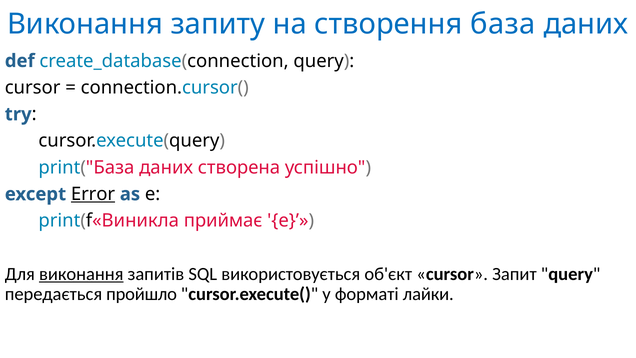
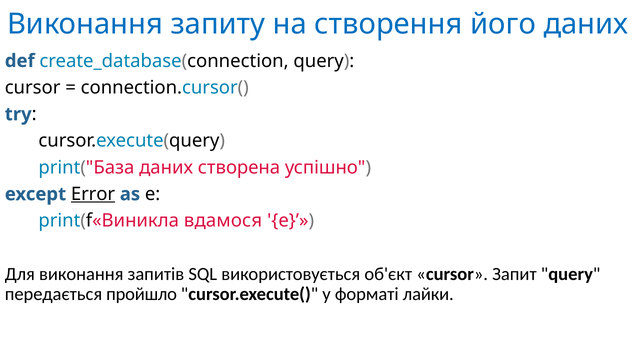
база: база -> його
приймає: приймає -> вдамося
виконання at (81, 274) underline: present -> none
